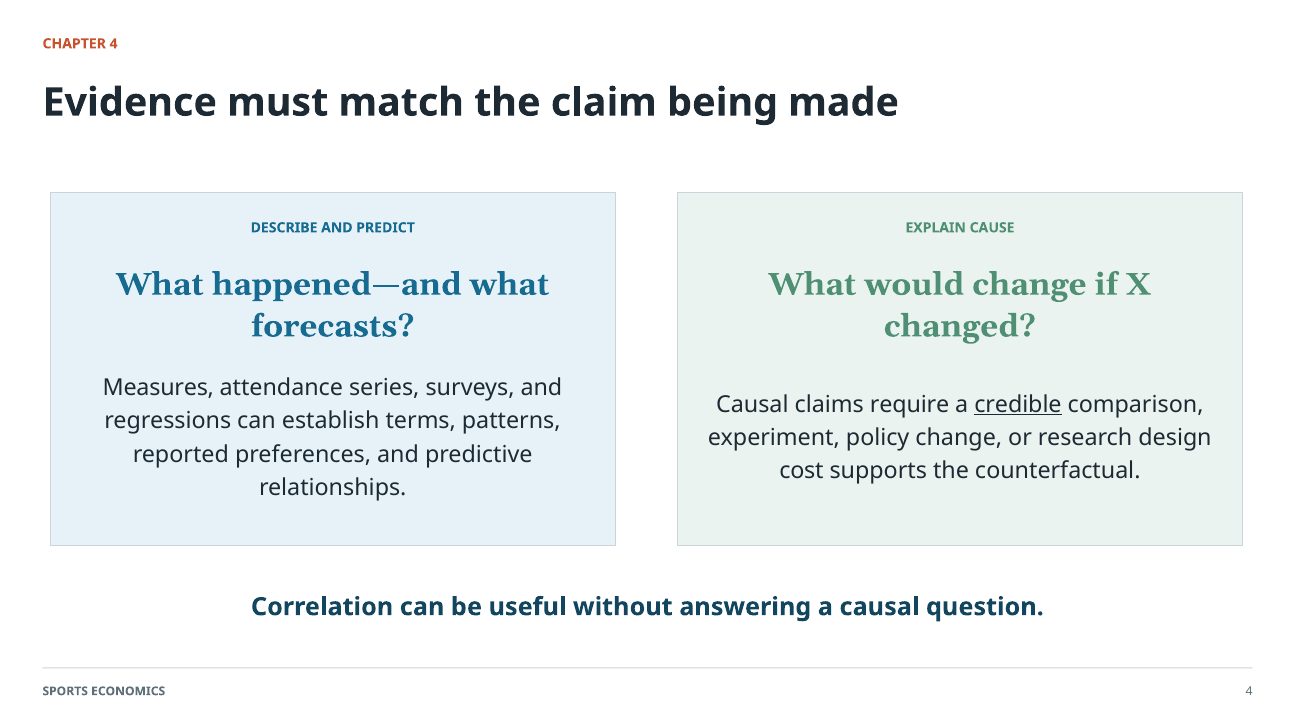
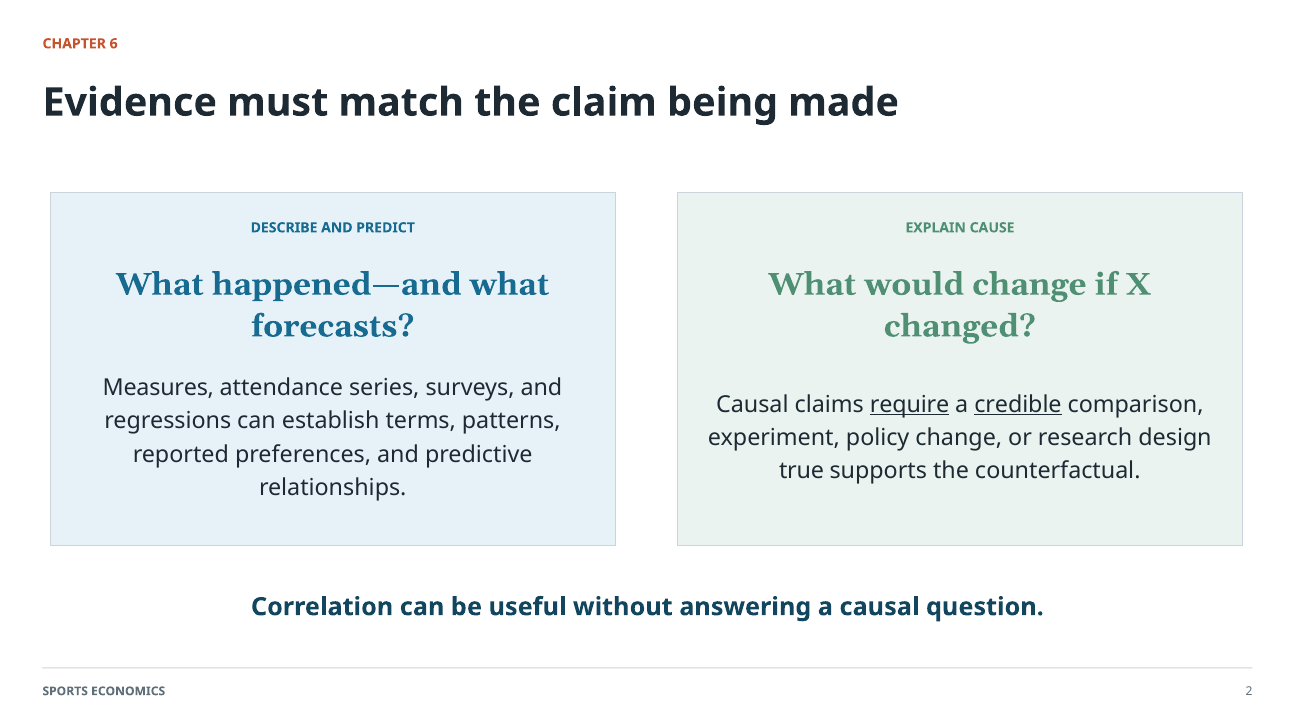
CHAPTER 4: 4 -> 6
require underline: none -> present
cost: cost -> true
ECONOMICS 4: 4 -> 2
